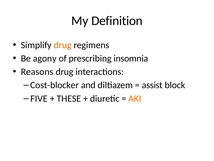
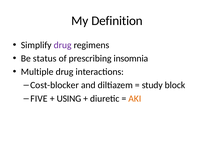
drug at (63, 45) colour: orange -> purple
agony: agony -> status
Reasons: Reasons -> Multiple
assist: assist -> study
THESE: THESE -> USING
